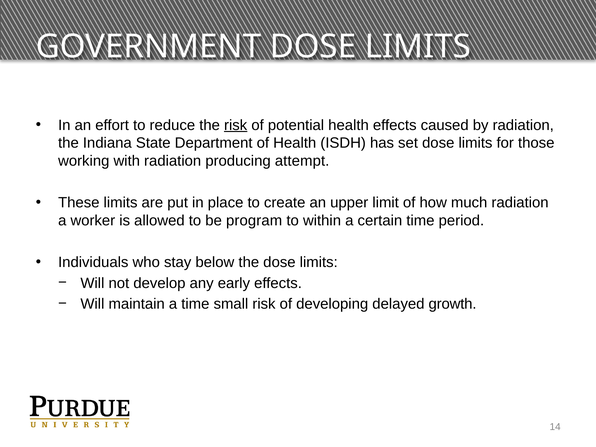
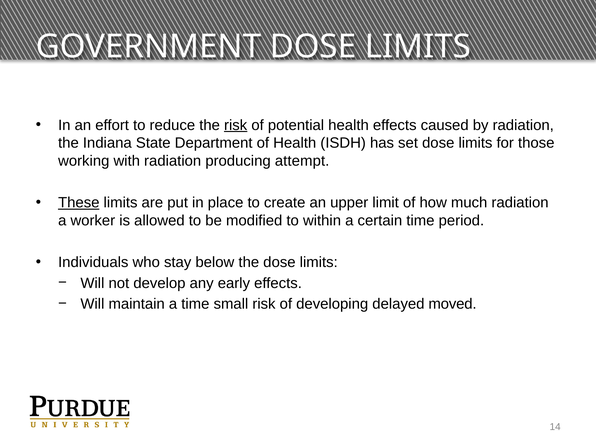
These underline: none -> present
program: program -> modified
growth: growth -> moved
